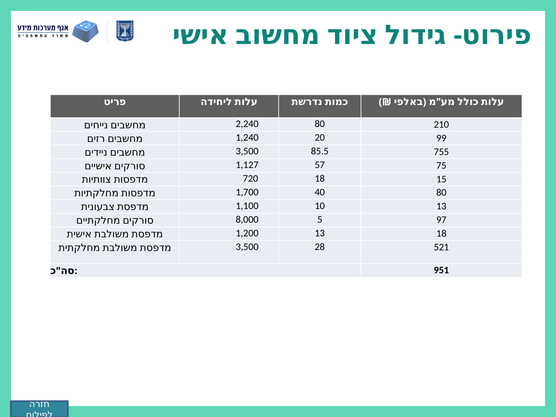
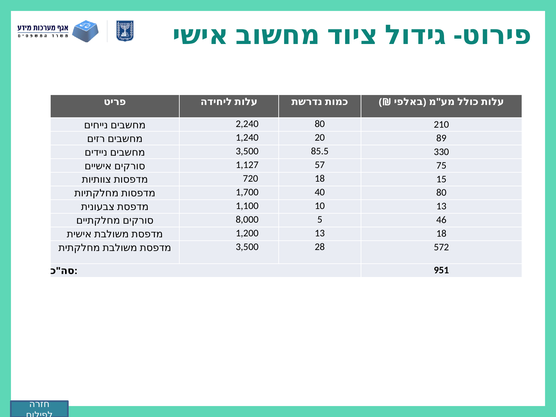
99: 99 -> 89
755: 755 -> 330
97: 97 -> 46
521: 521 -> 572
